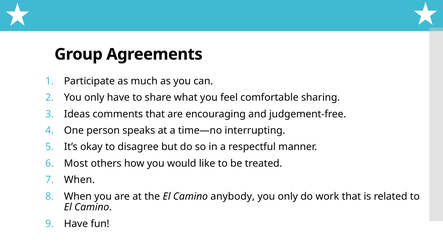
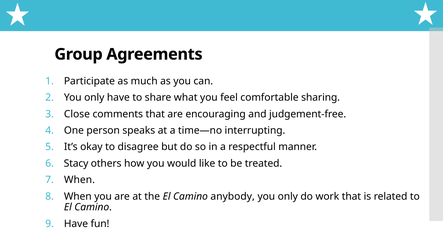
Ideas: Ideas -> Close
Most: Most -> Stacy
